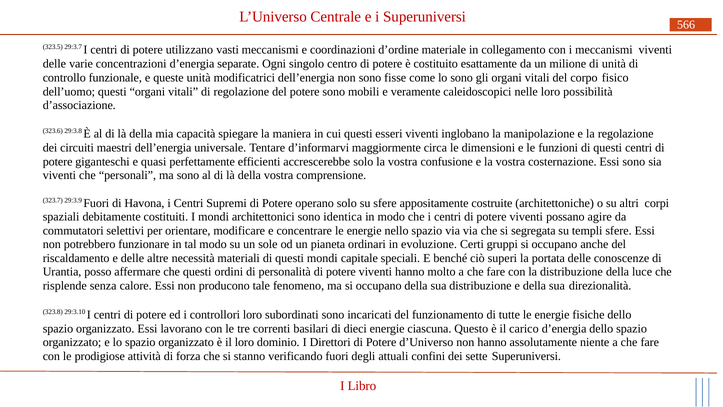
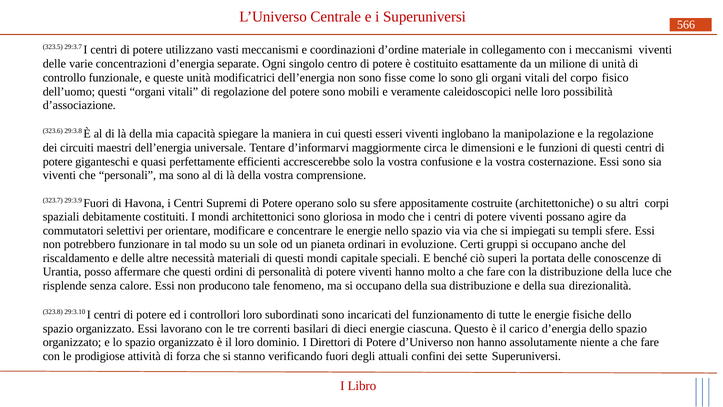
identica: identica -> gloriosa
segregata: segregata -> impiegati
